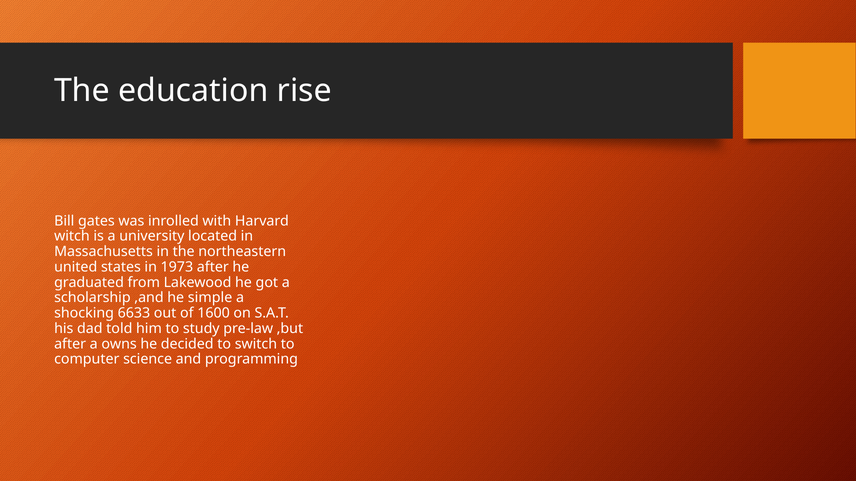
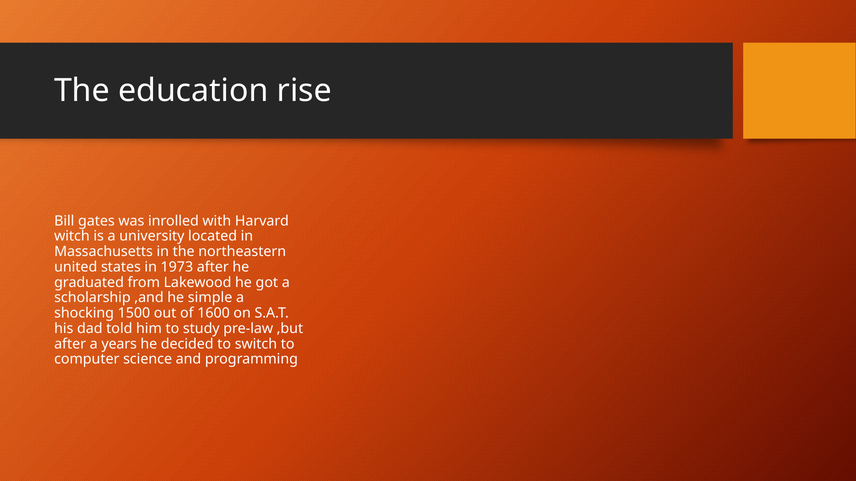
6633: 6633 -> 1500
owns: owns -> years
